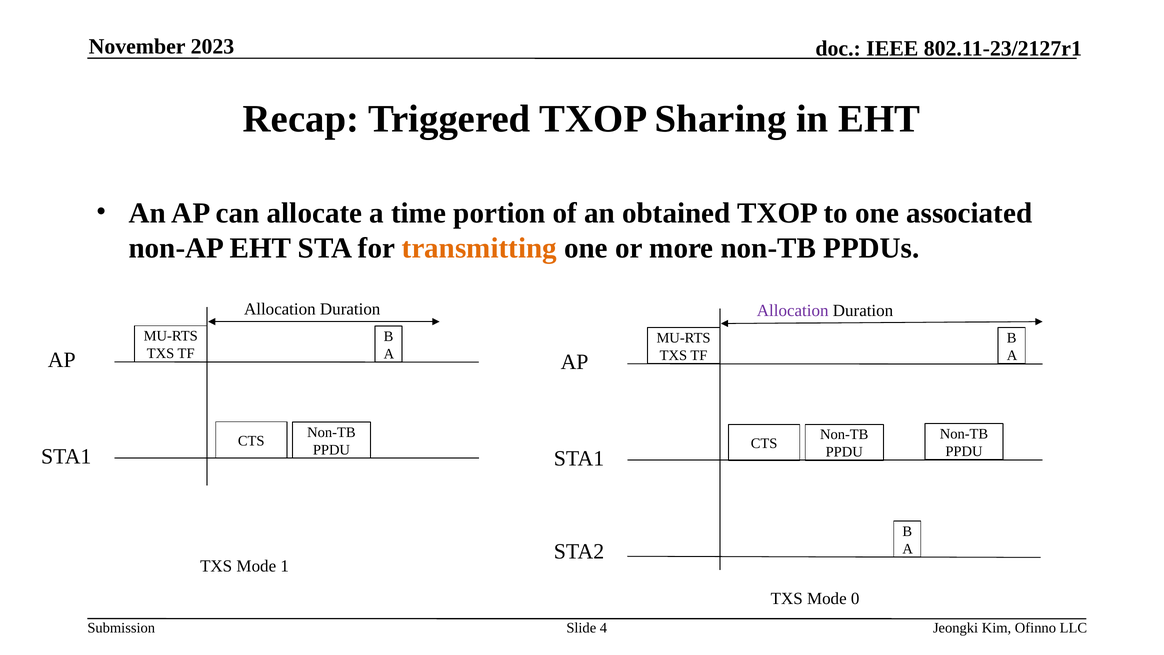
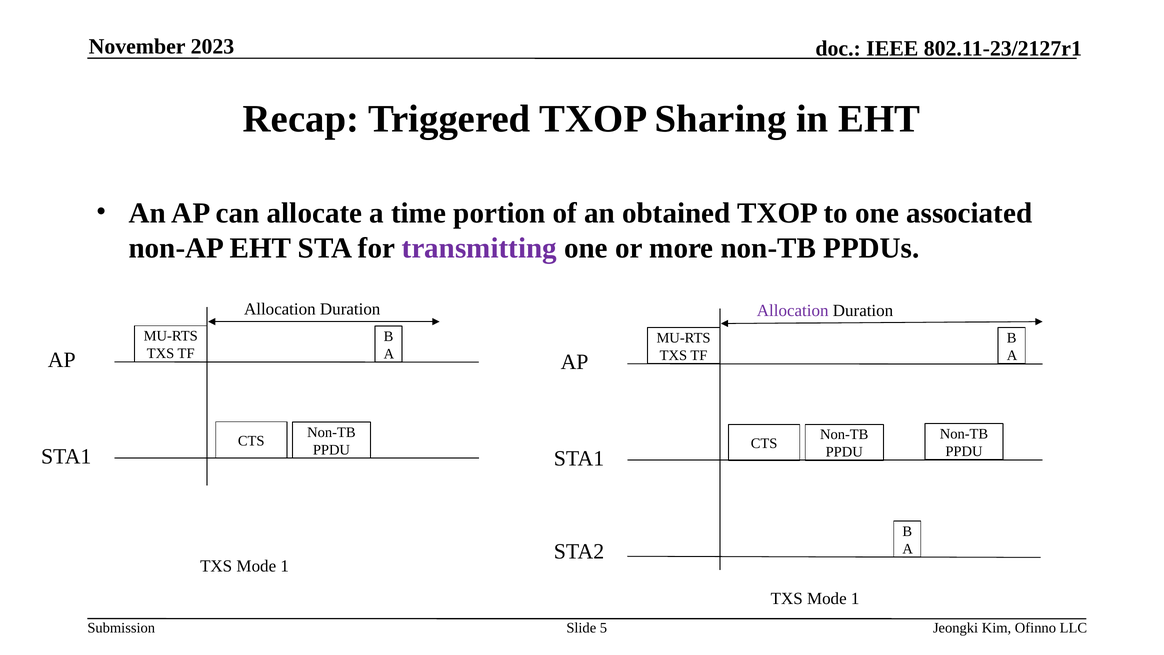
transmitting colour: orange -> purple
0 at (855, 598): 0 -> 1
4: 4 -> 5
